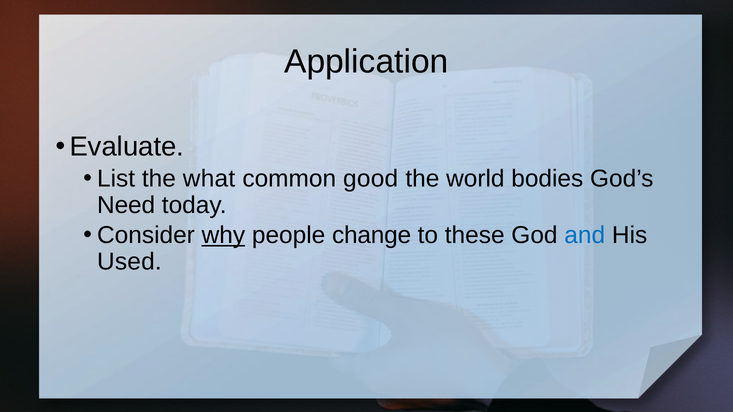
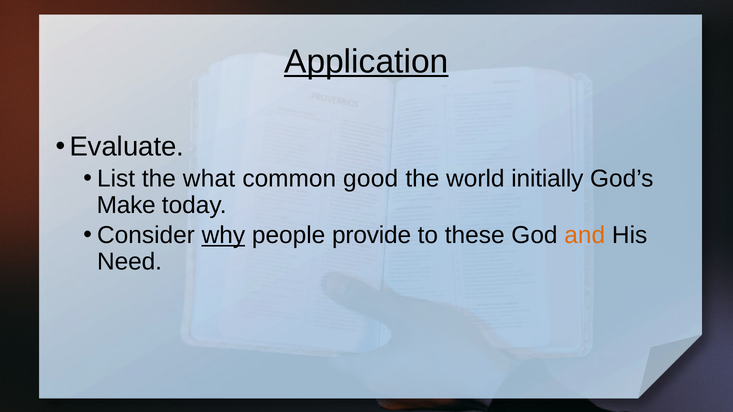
Application underline: none -> present
bodies: bodies -> initially
Need: Need -> Make
change: change -> provide
and colour: blue -> orange
Used: Used -> Need
